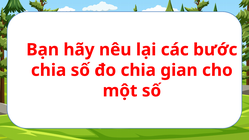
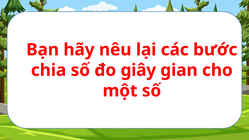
đo chia: chia -> giây
